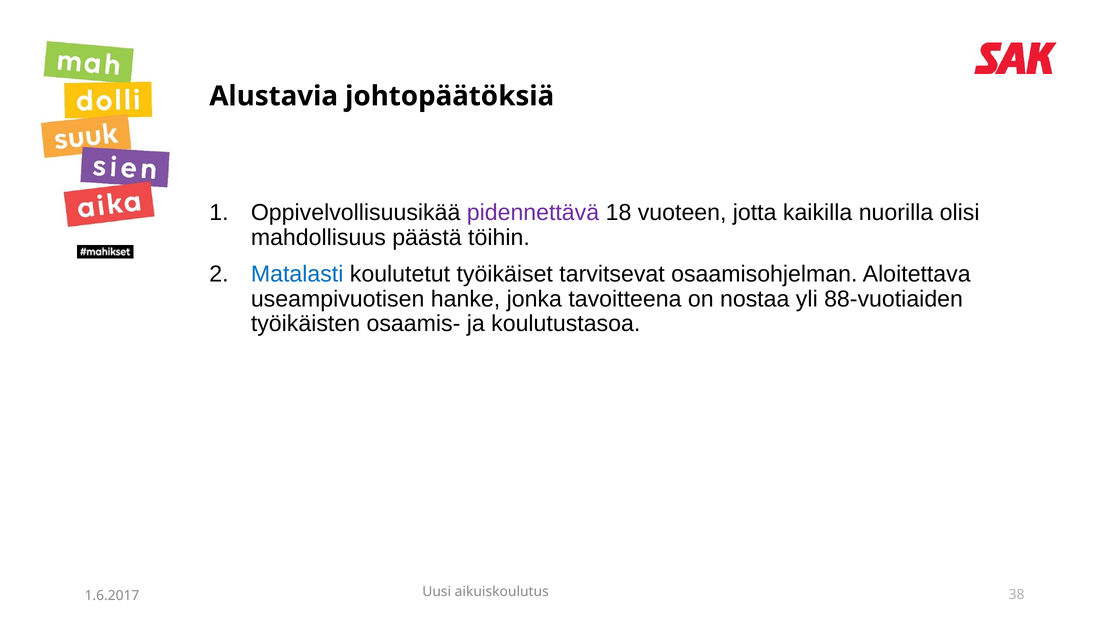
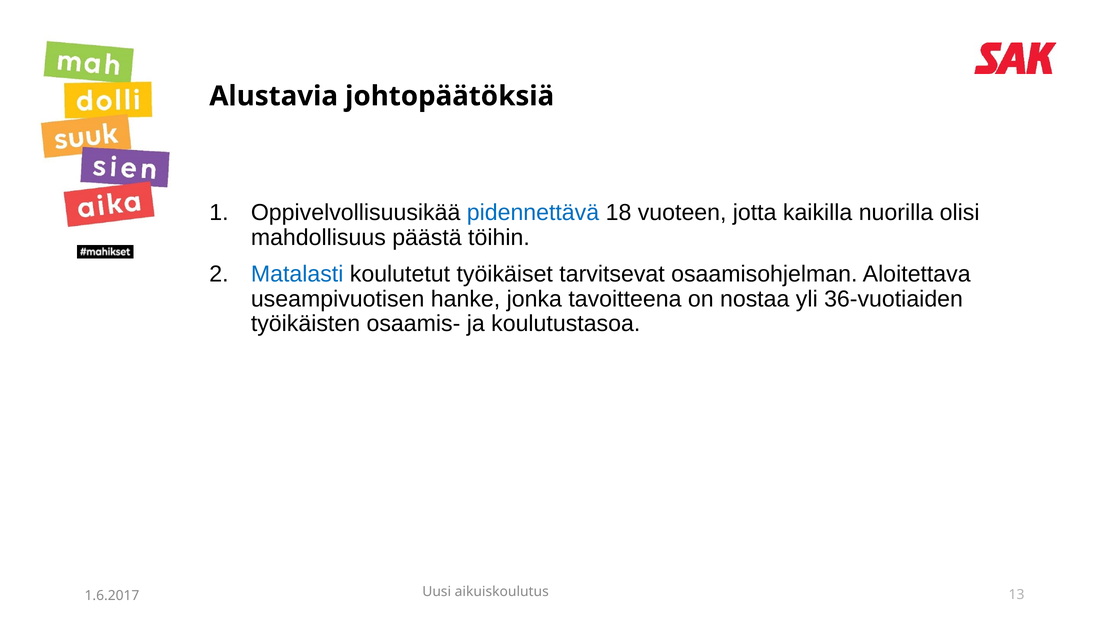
pidennettävä colour: purple -> blue
88-vuotiaiden: 88-vuotiaiden -> 36-vuotiaiden
38: 38 -> 13
